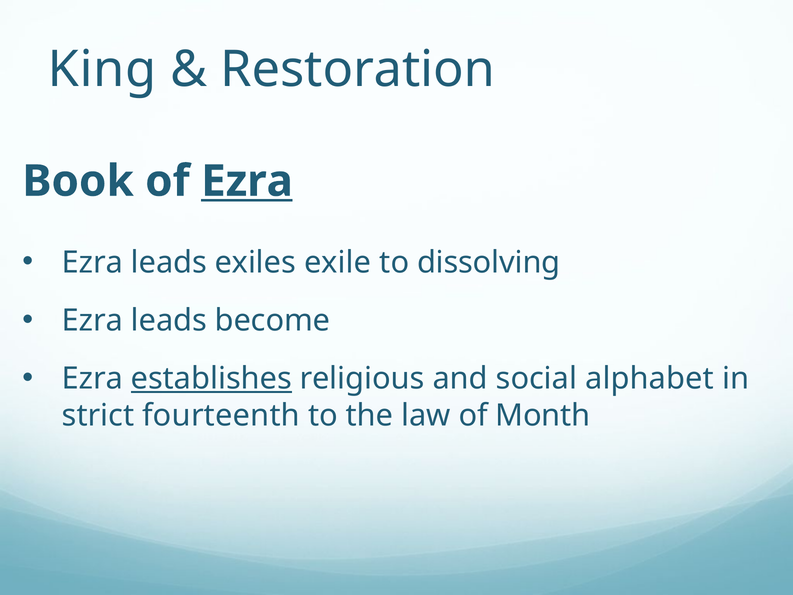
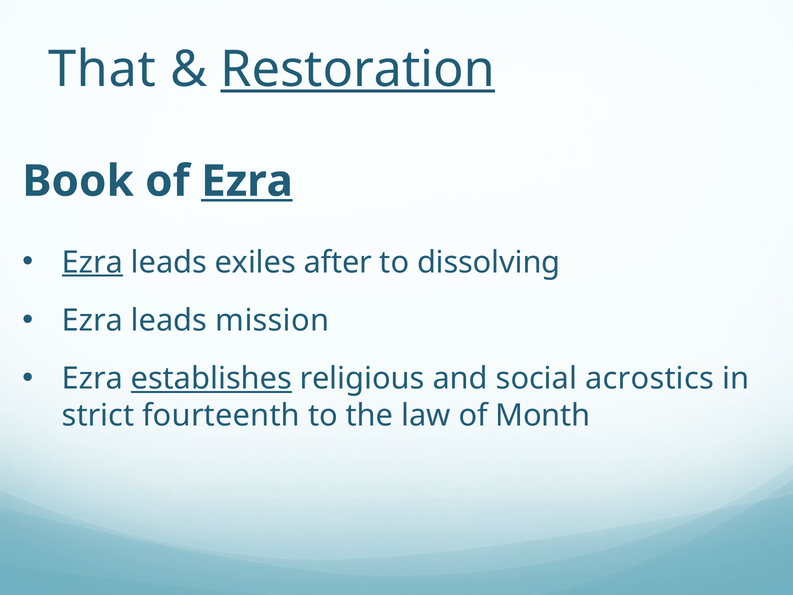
King: King -> That
Restoration underline: none -> present
Ezra at (92, 262) underline: none -> present
exile: exile -> after
become: become -> mission
alphabet: alphabet -> acrostics
